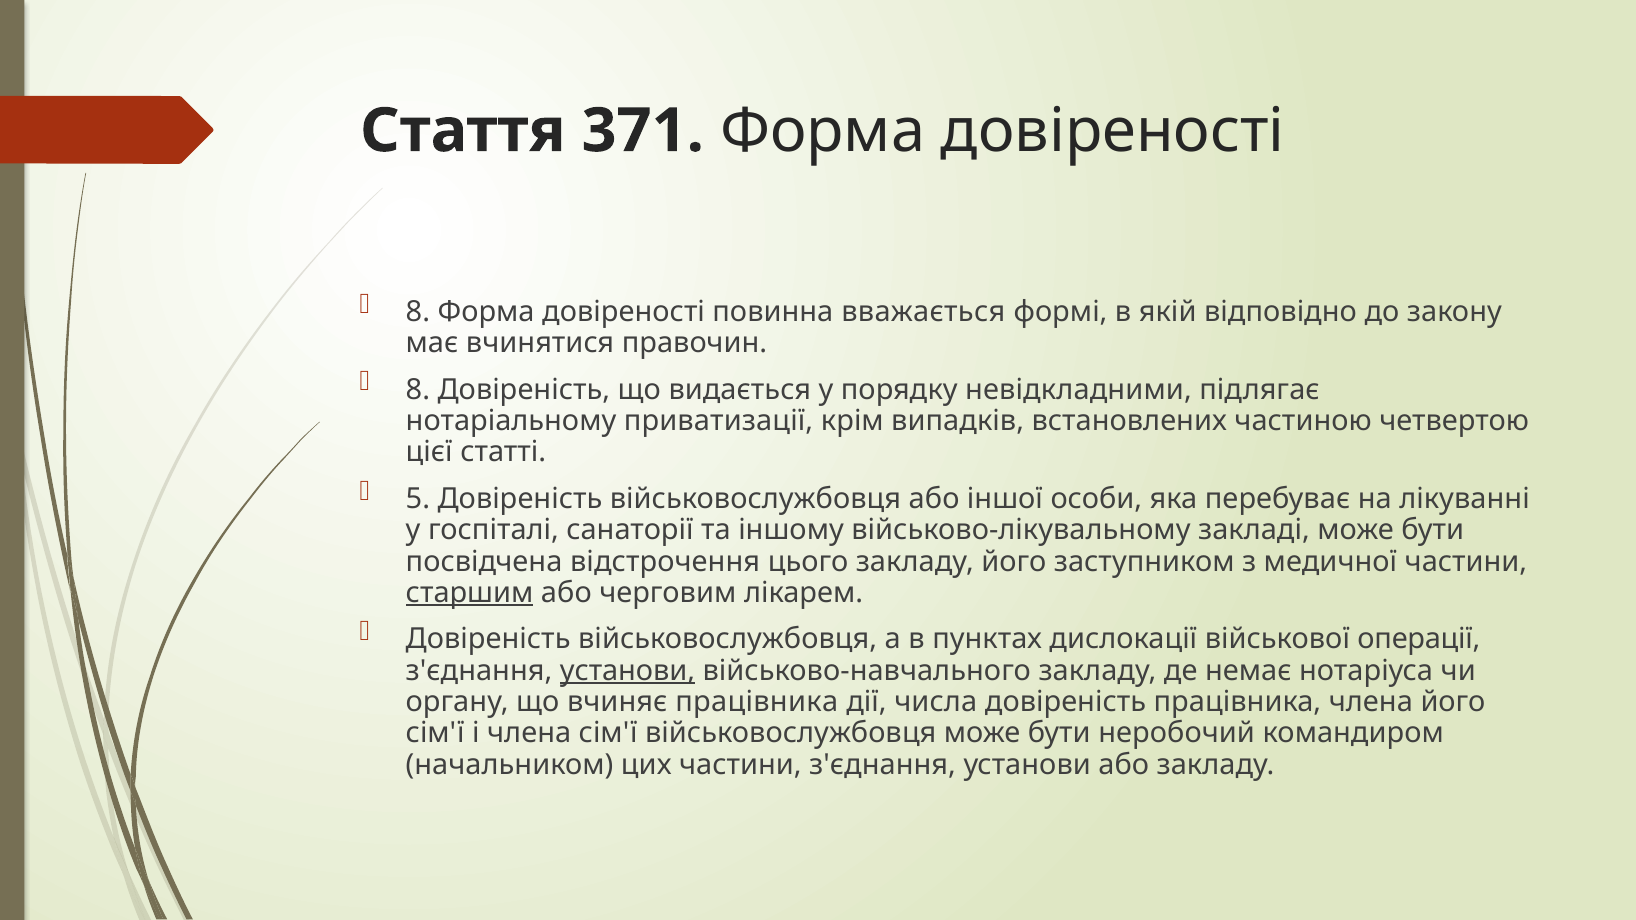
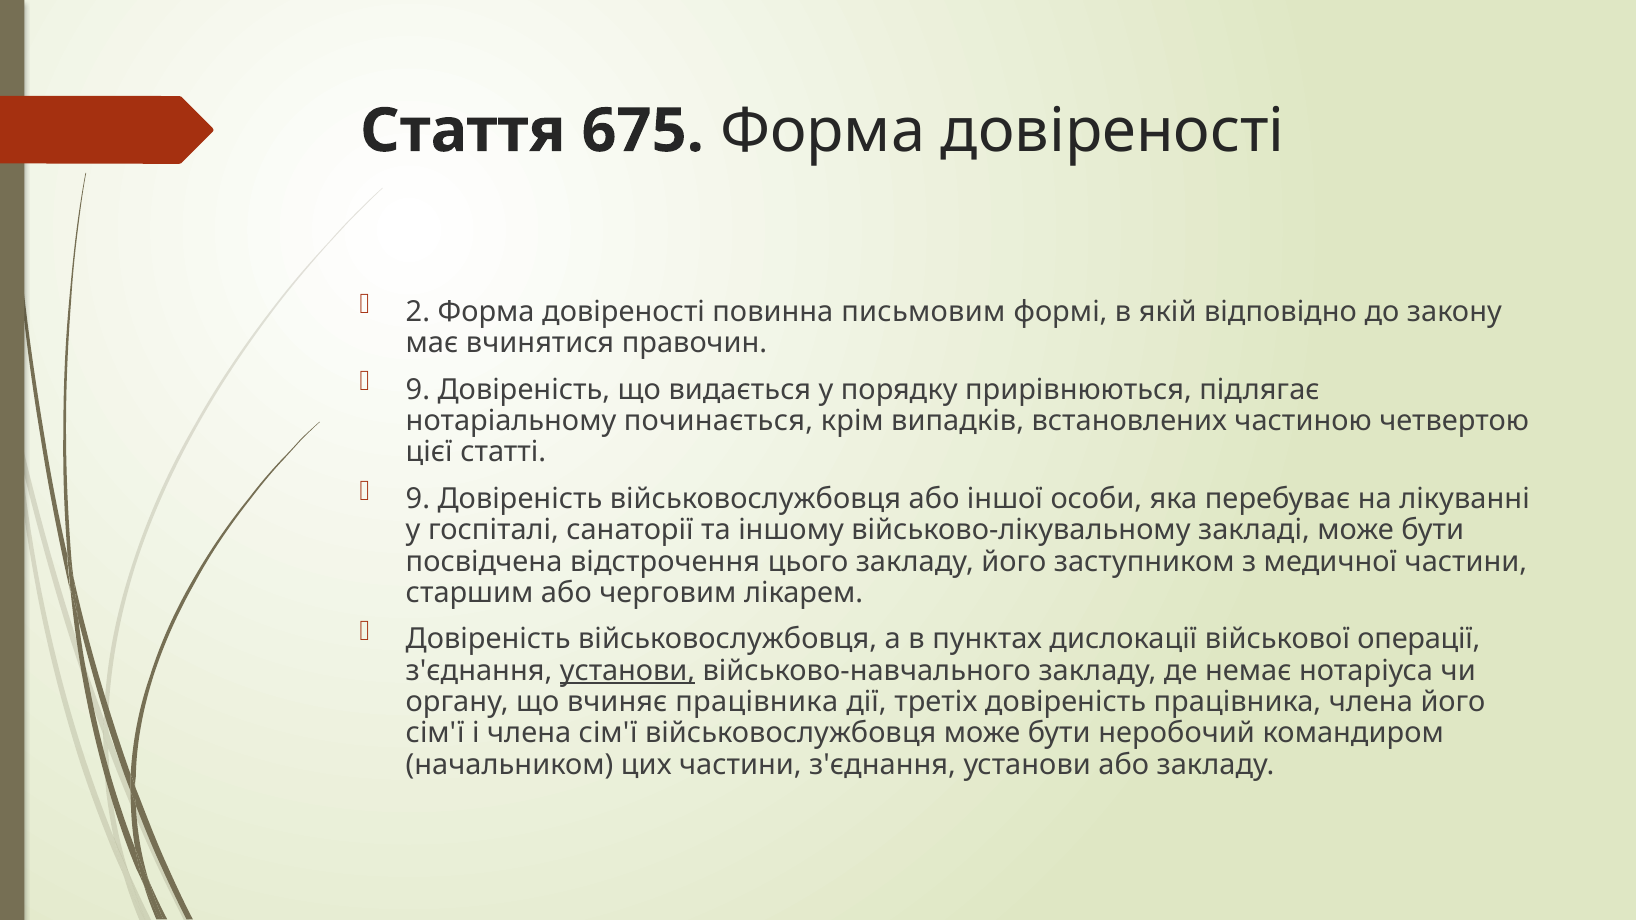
371: 371 -> 675
8 at (418, 312): 8 -> 2
вважається: вважається -> письмовим
8 at (418, 390): 8 -> 9
невідкладними: невідкладними -> прирівнюються
приватизації: приватизації -> починається
5 at (418, 499): 5 -> 9
старшим underline: present -> none
числа: числа -> третіх
